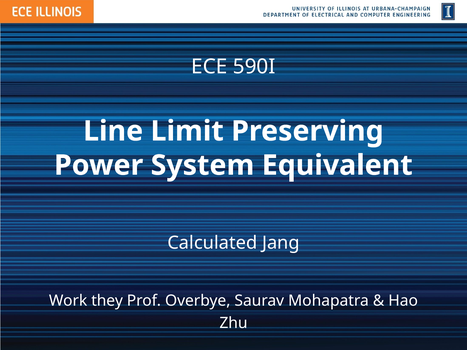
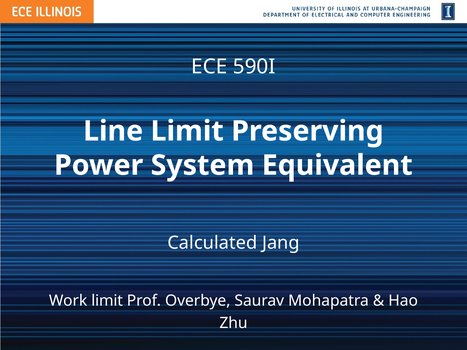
Work they: they -> limit
